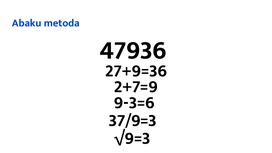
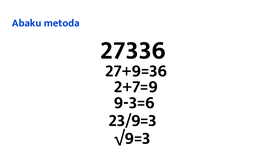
47936: 47936 -> 27336
37/9=3: 37/9=3 -> 23/9=3
